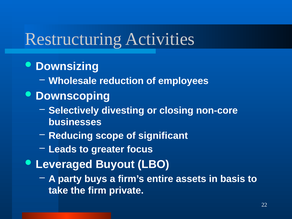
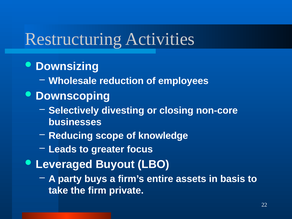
significant: significant -> knowledge
